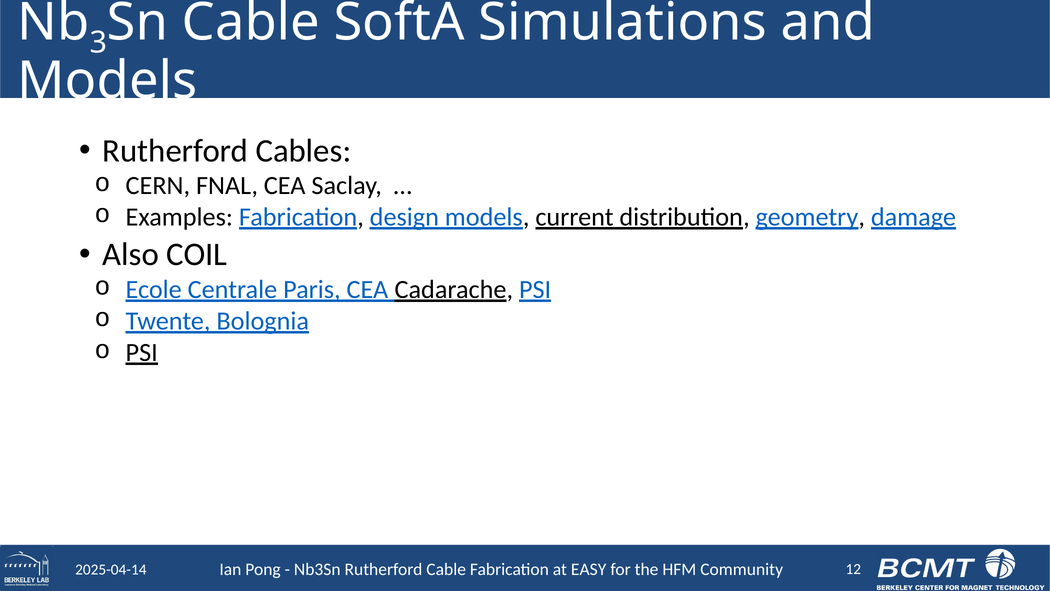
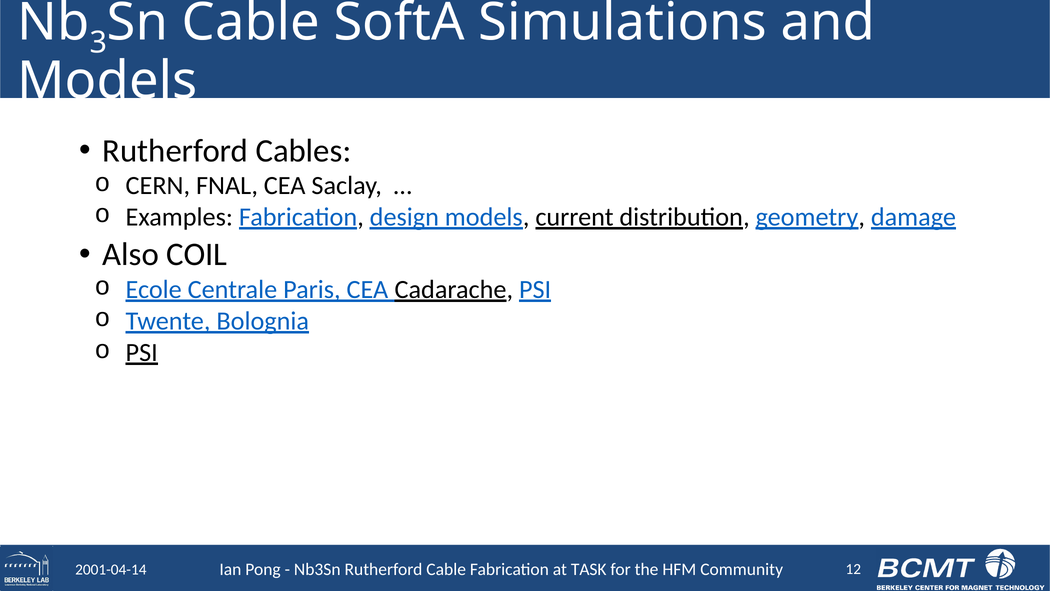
EASY: EASY -> TASK
2025-04-14: 2025-04-14 -> 2001-04-14
